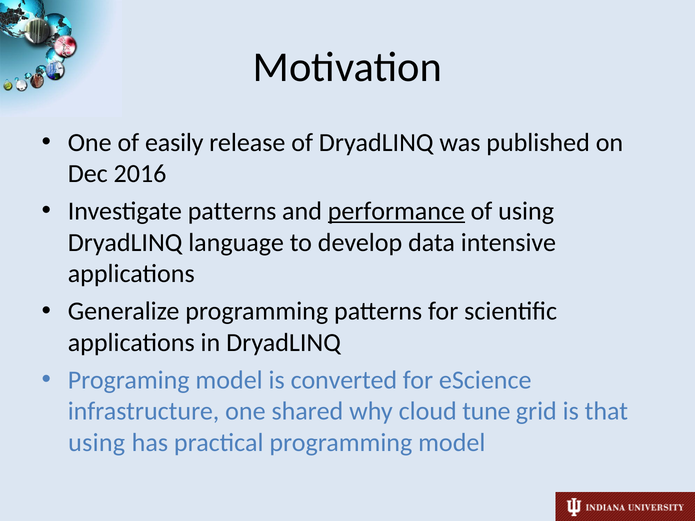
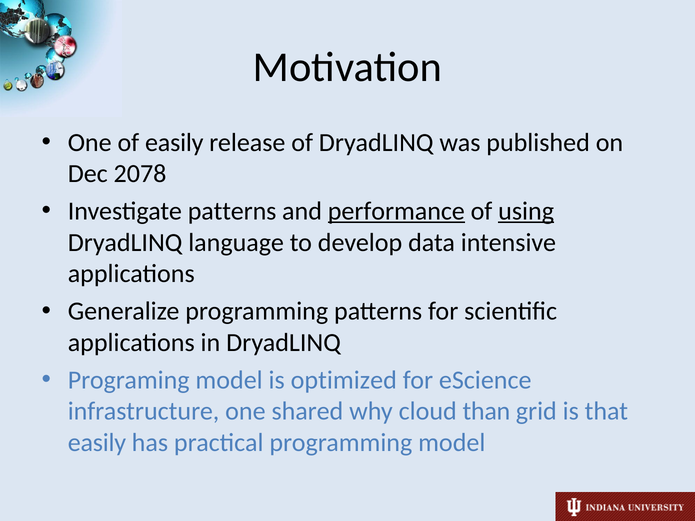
2016: 2016 -> 2078
using at (526, 211) underline: none -> present
converted: converted -> optimized
tune: tune -> than
using at (97, 443): using -> easily
